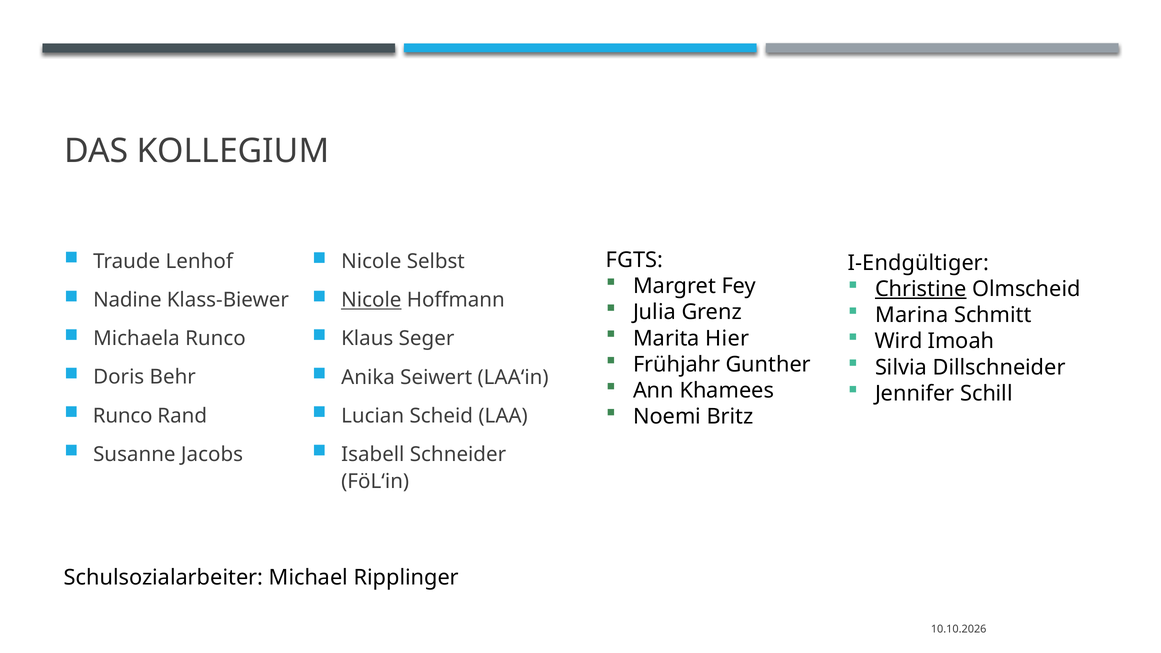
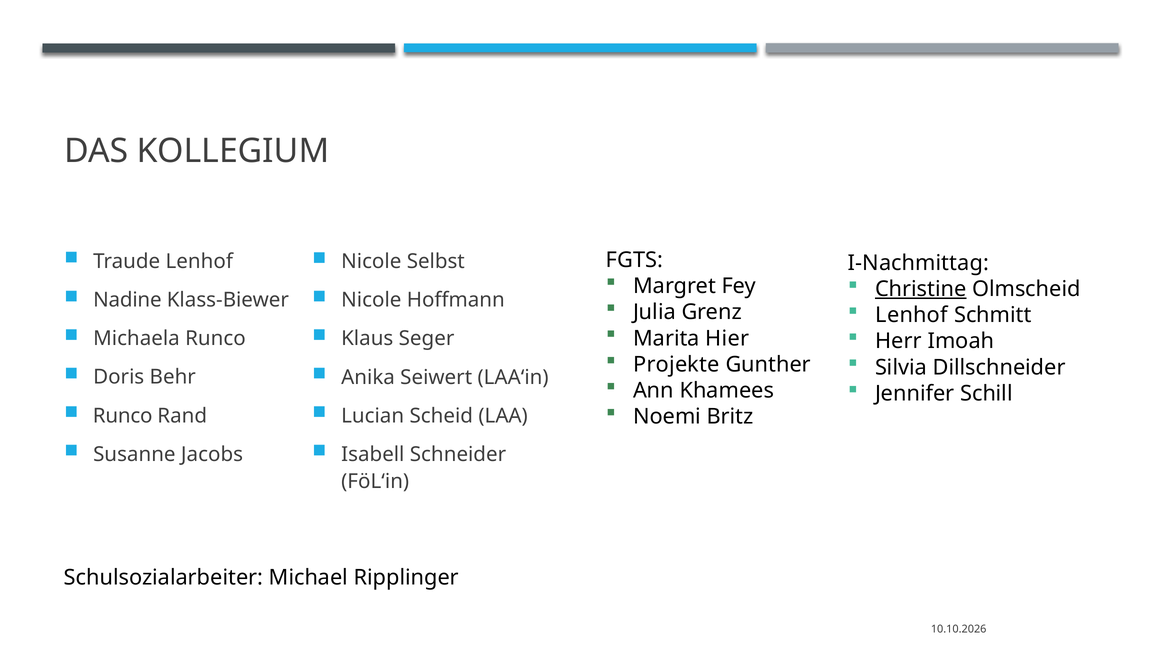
I-Endgültiger: I-Endgültiger -> I-Nachmittag
Nicole at (371, 300) underline: present -> none
Marina at (912, 315): Marina -> Lenhof
Wird: Wird -> Herr
Frühjahr: Frühjahr -> Projekte
